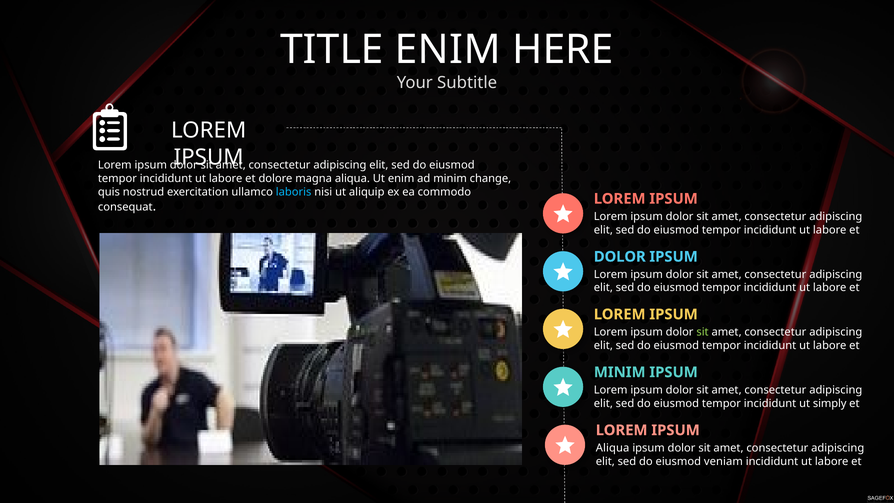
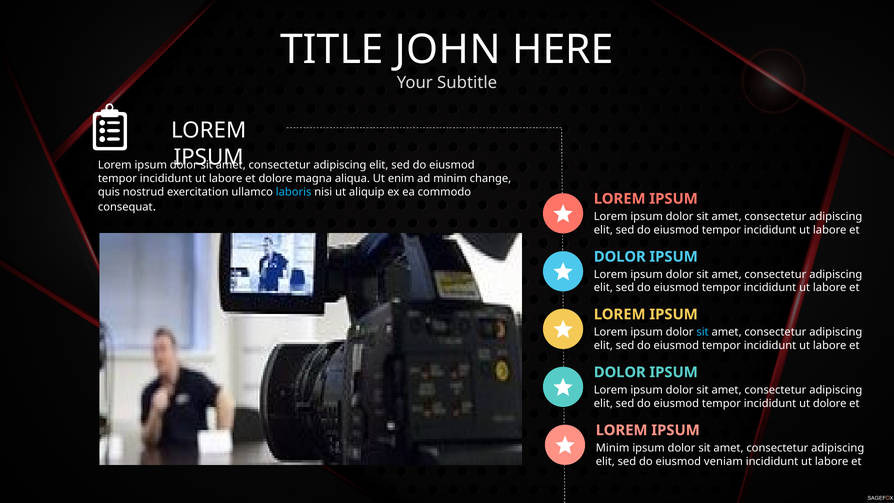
TITLE ENIM: ENIM -> JOHN
sit at (703, 332) colour: light green -> light blue
MINIM at (620, 372): MINIM -> DOLOR
ut simply: simply -> dolore
Aliqua at (613, 448): Aliqua -> Minim
